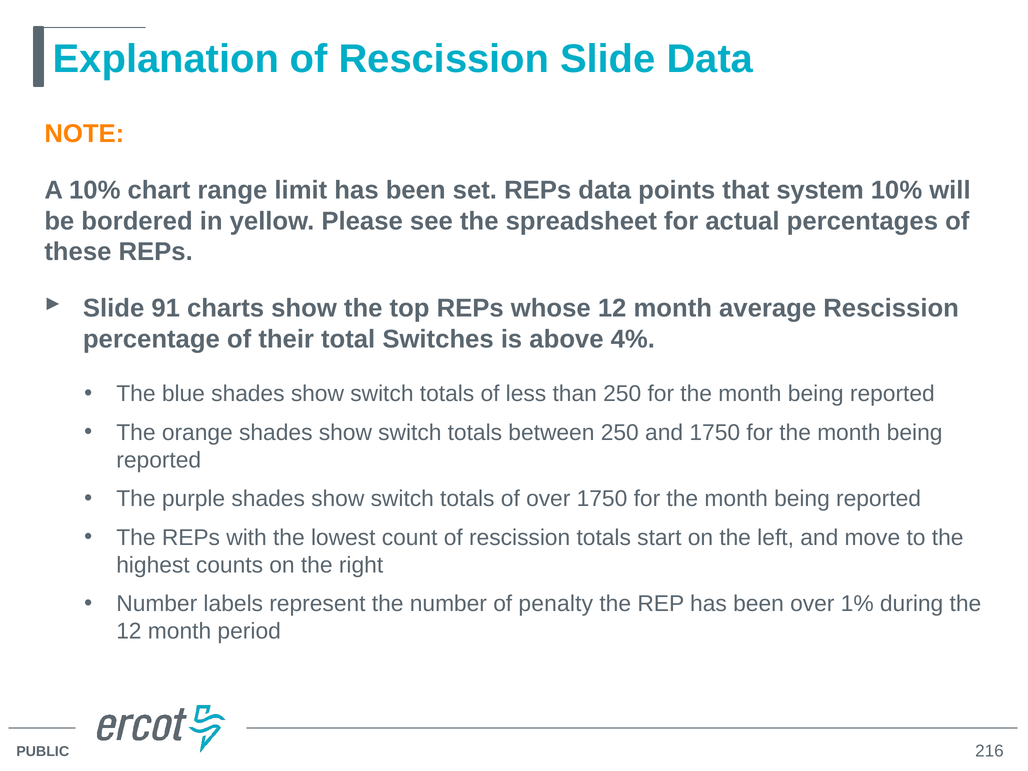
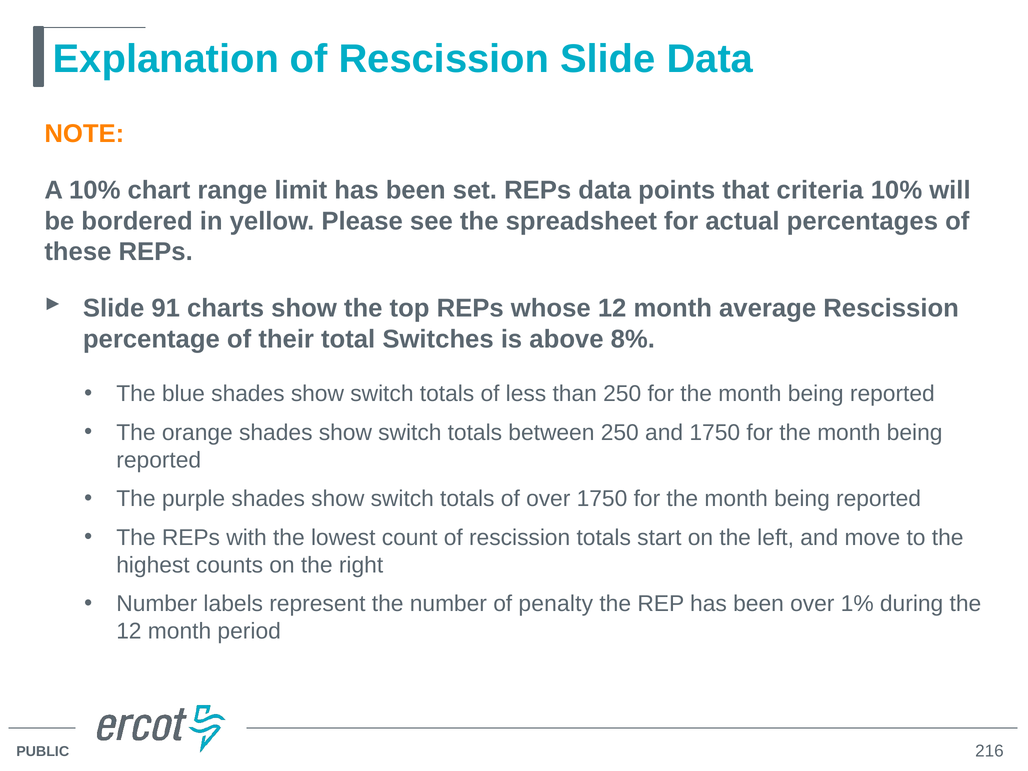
system: system -> criteria
4%: 4% -> 8%
